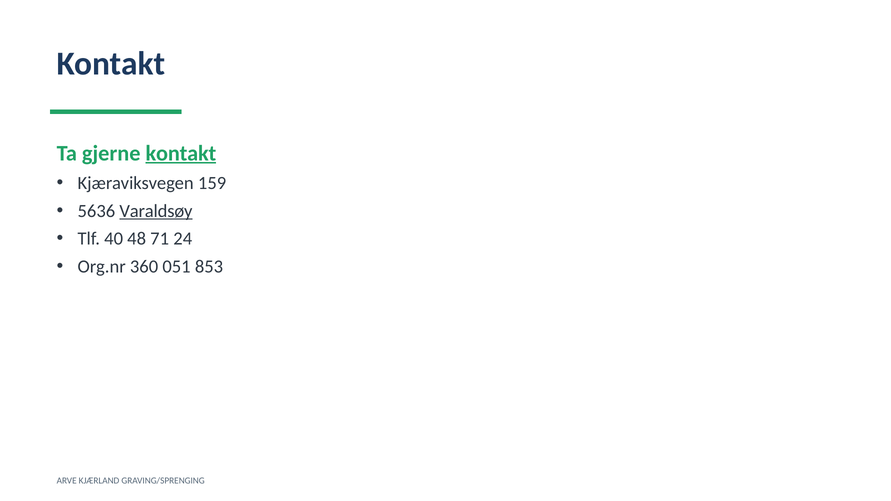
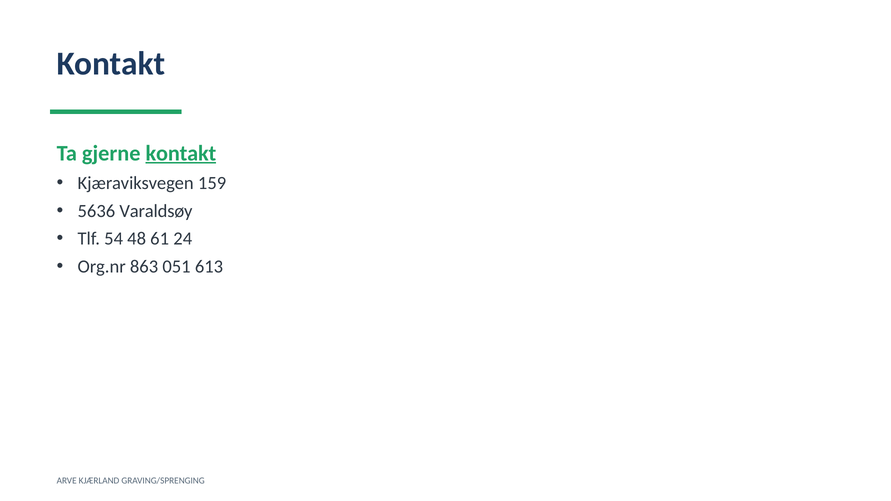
Varaldsøy underline: present -> none
40: 40 -> 54
71: 71 -> 61
360: 360 -> 863
853: 853 -> 613
